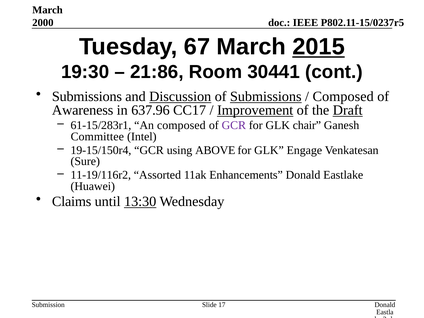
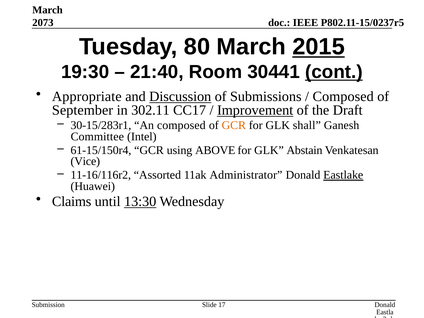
2000: 2000 -> 2073
67: 67 -> 80
21:86: 21:86 -> 21:40
cont underline: none -> present
Submissions at (87, 97): Submissions -> Appropriate
Submissions at (266, 97) underline: present -> none
Awareness: Awareness -> September
637.96: 637.96 -> 302.11
Draft underline: present -> none
61-15/283r1: 61-15/283r1 -> 30-15/283r1
GCR at (234, 125) colour: purple -> orange
chair: chair -> shall
19-15/150r4: 19-15/150r4 -> 61-15/150r4
Engage: Engage -> Abstain
Sure: Sure -> Vice
11-19/116r2: 11-19/116r2 -> 11-16/116r2
Enhancements: Enhancements -> Administrator
Eastlake underline: none -> present
